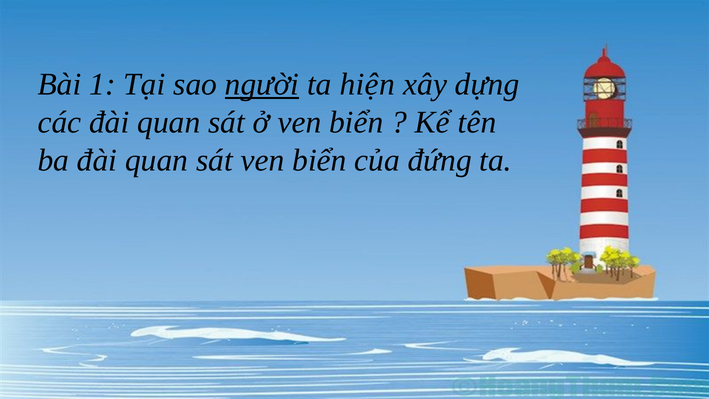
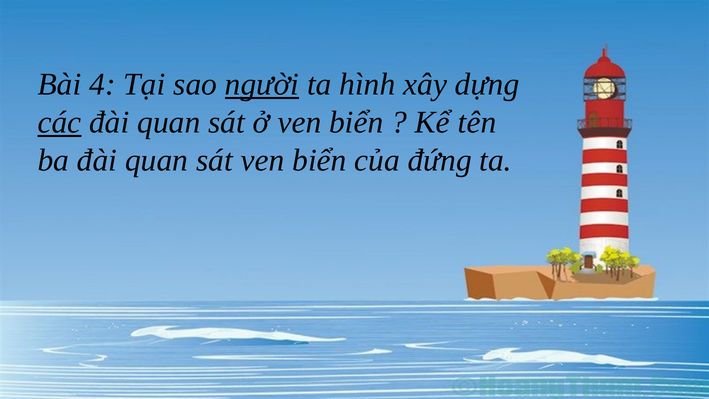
1: 1 -> 4
hiện: hiện -> hình
các underline: none -> present
